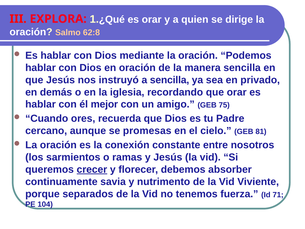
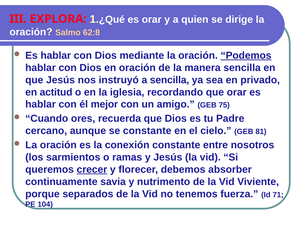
Podemos underline: none -> present
demás: demás -> actitud
se promesas: promesas -> constante
